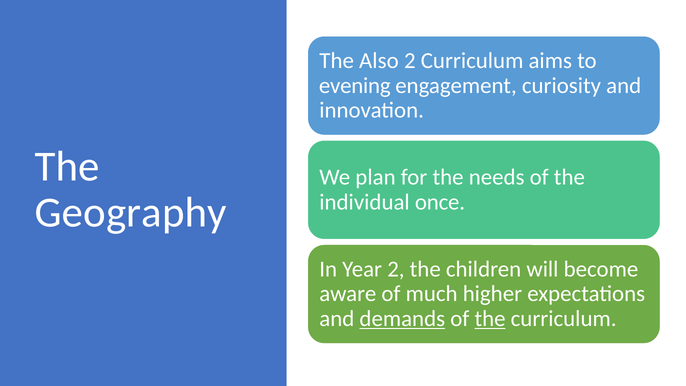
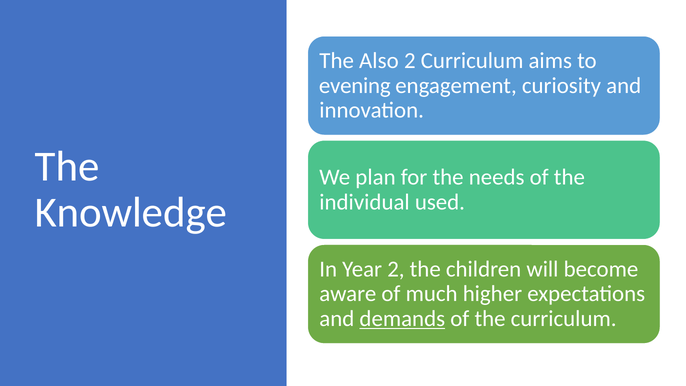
once: once -> used
Geography: Geography -> Knowledge
the at (490, 319) underline: present -> none
